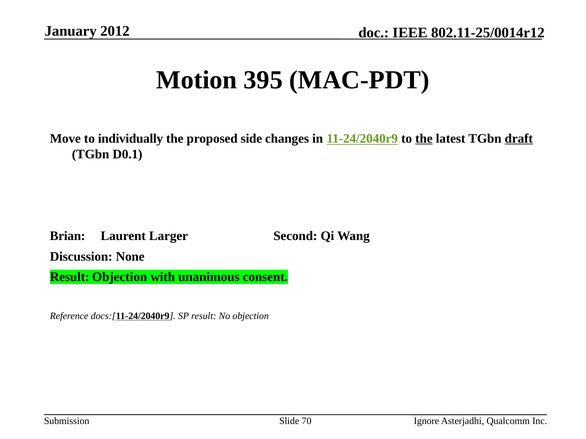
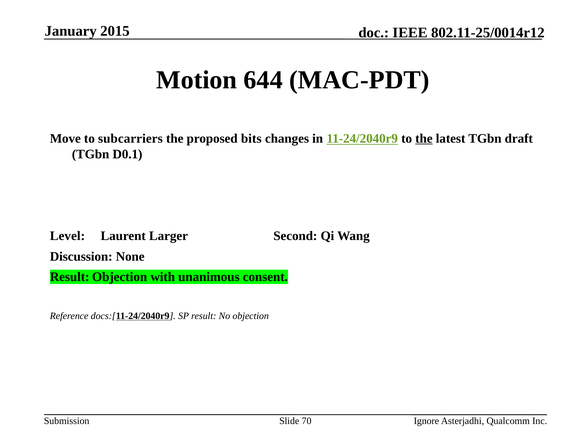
2012: 2012 -> 2015
395: 395 -> 644
individually: individually -> subcarriers
side: side -> bits
draft underline: present -> none
Brian: Brian -> Level
